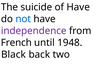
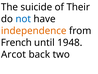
of Have: Have -> Their
independence colour: purple -> orange
Black: Black -> Arcot
